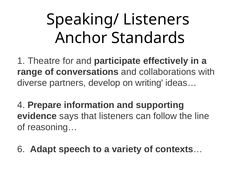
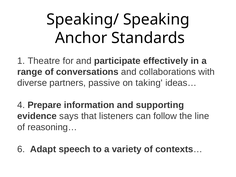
Speaking/ Listeners: Listeners -> Speaking
develop: develop -> passive
writing: writing -> taking
